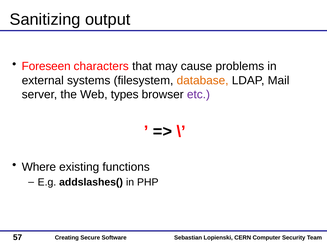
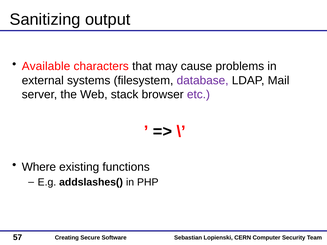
Foreseen: Foreseen -> Available
database colour: orange -> purple
types: types -> stack
